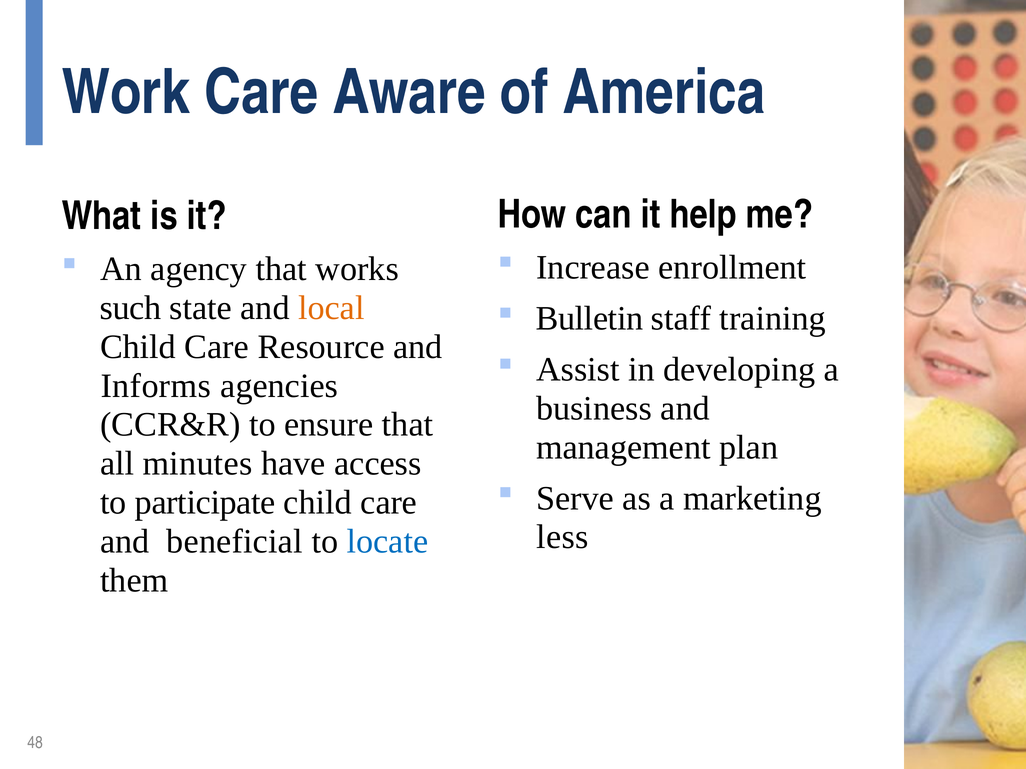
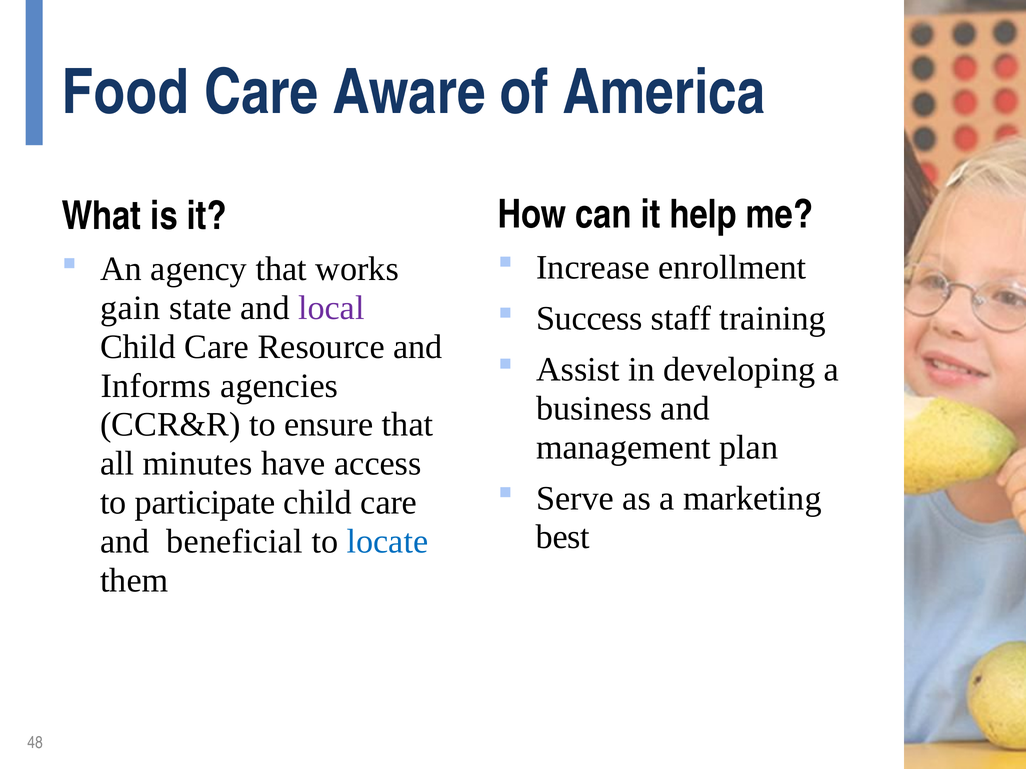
Work: Work -> Food
such: such -> gain
local colour: orange -> purple
Bulletin: Bulletin -> Success
less: less -> best
